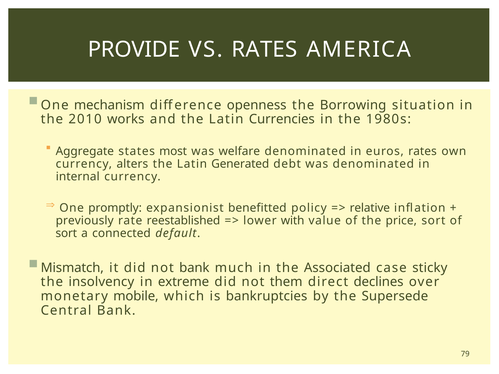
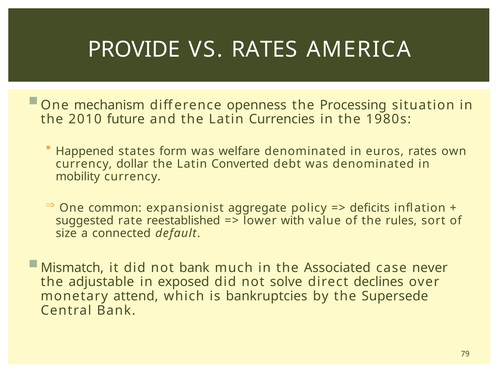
Borrowing: Borrowing -> Processing
works: works -> future
Aggregate: Aggregate -> Happened
most: most -> form
alters: alters -> dollar
Generated: Generated -> Converted
internal: internal -> mobility
promptly: promptly -> common
benefitted: benefitted -> aggregate
relative: relative -> deficits
previously: previously -> suggested
price: price -> rules
sort at (66, 234): sort -> size
sticky: sticky -> never
insolvency: insolvency -> adjustable
extreme: extreme -> exposed
them: them -> solve
mobile: mobile -> attend
